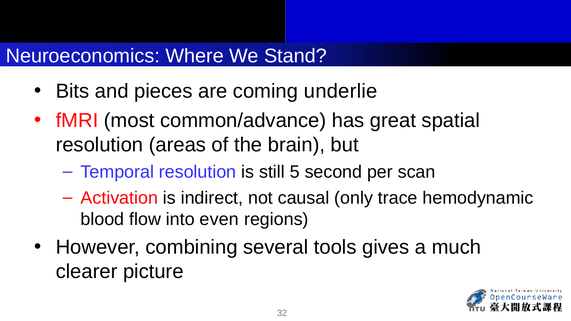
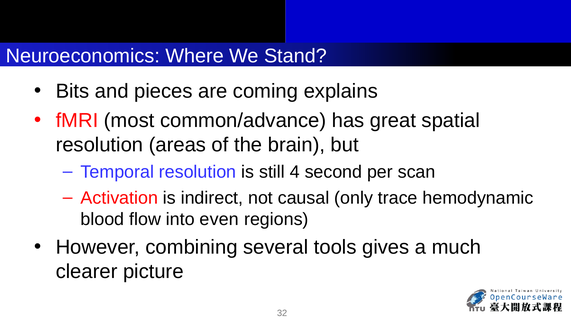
underlie: underlie -> explains
5: 5 -> 4
